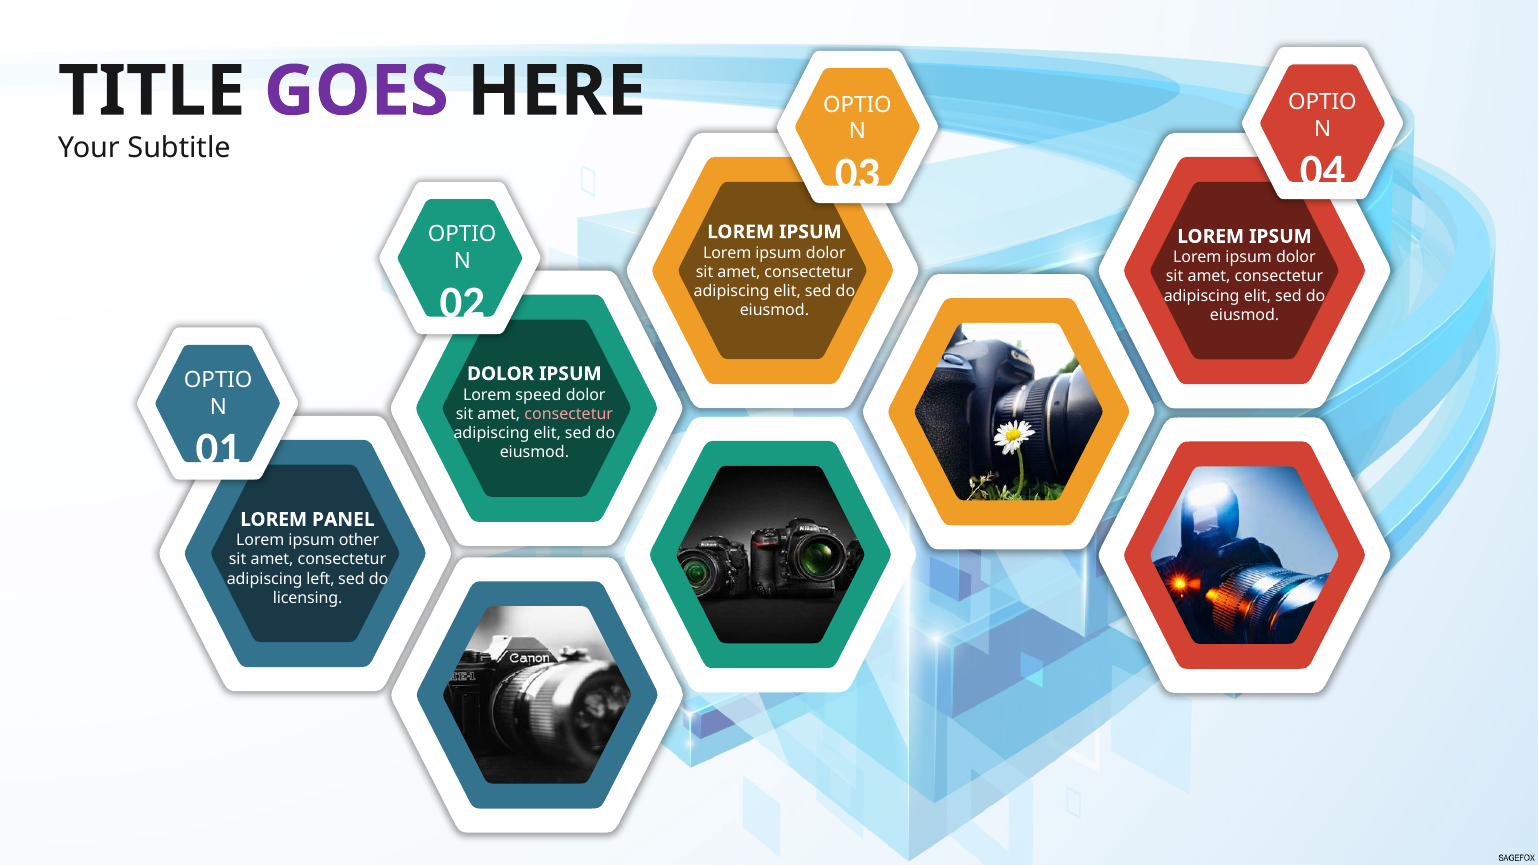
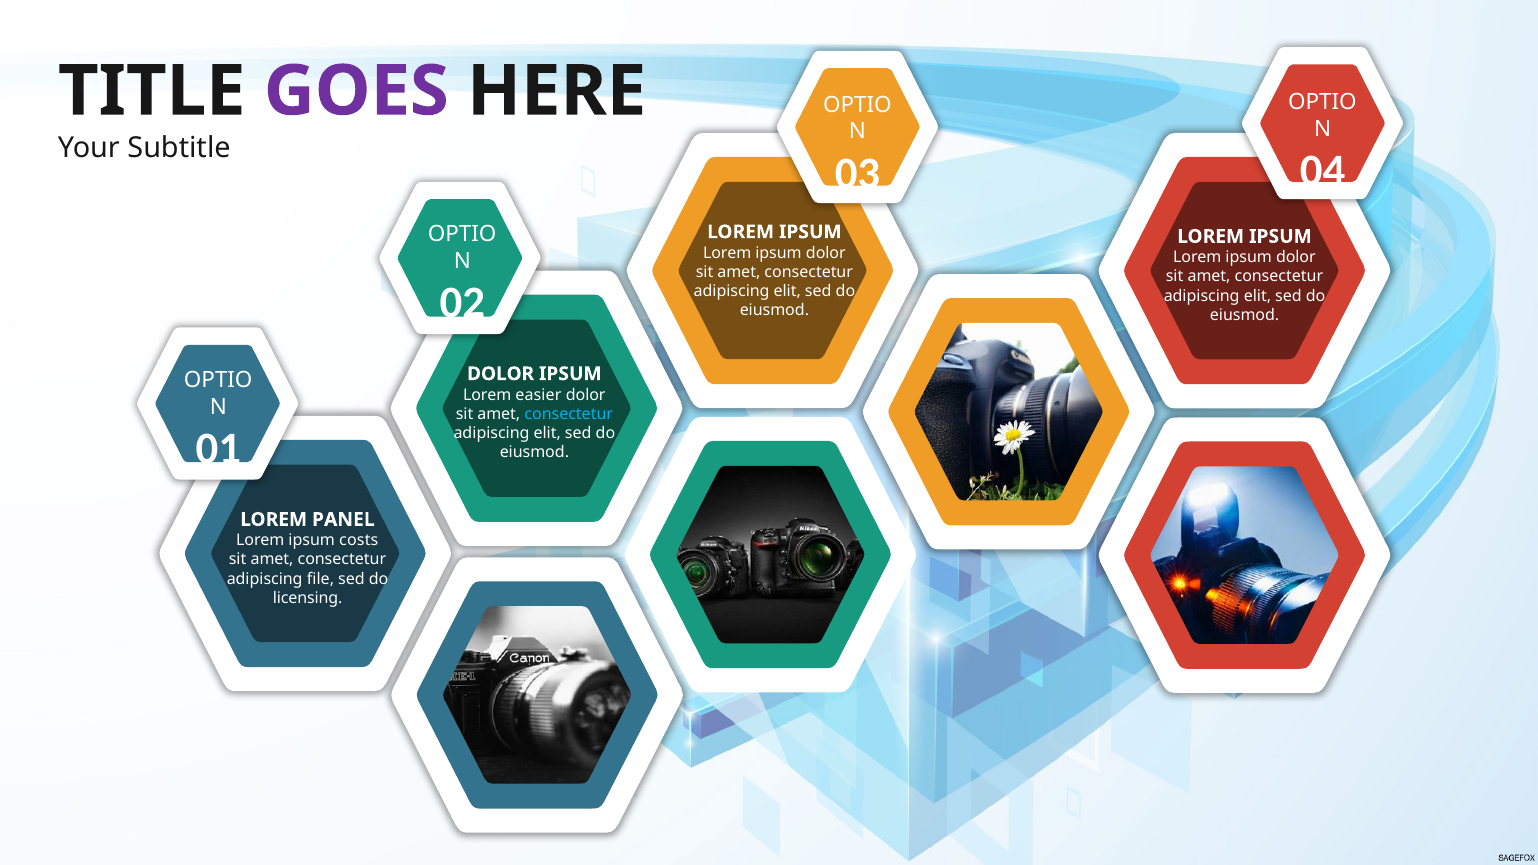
speed: speed -> easier
consectetur at (569, 414) colour: pink -> light blue
other: other -> costs
left: left -> file
